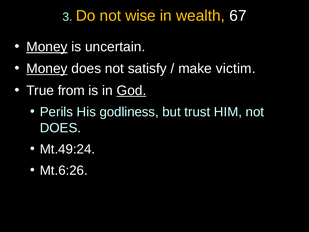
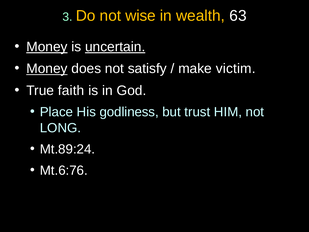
67: 67 -> 63
uncertain underline: none -> present
from: from -> faith
God underline: present -> none
Perils: Perils -> Place
DOES at (60, 128): DOES -> LONG
Mt.49:24: Mt.49:24 -> Mt.89:24
Mt.6:26: Mt.6:26 -> Mt.6:76
